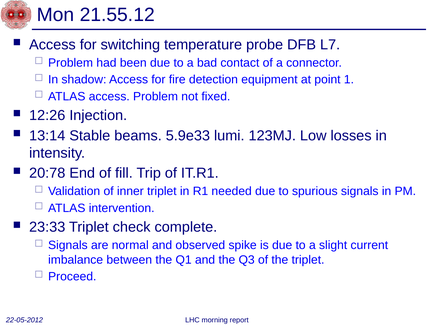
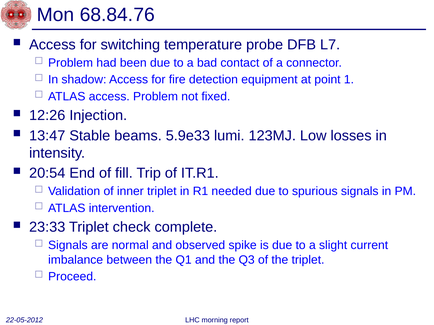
21.55.12: 21.55.12 -> 68.84.76
13:14: 13:14 -> 13:47
20:78: 20:78 -> 20:54
